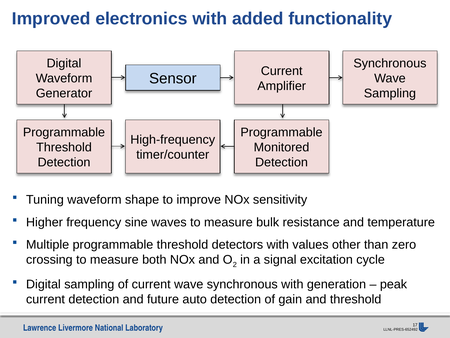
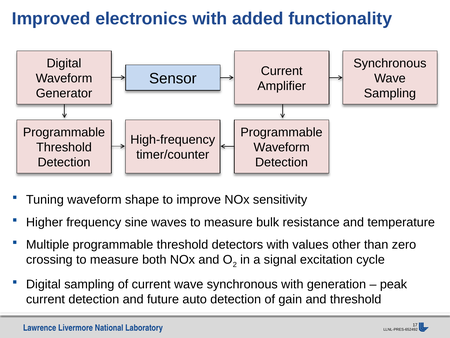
Monitored at (282, 147): Monitored -> Waveform
